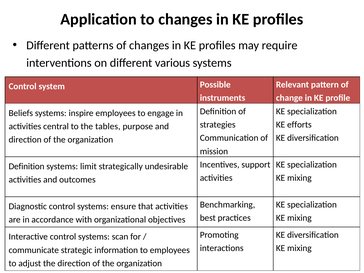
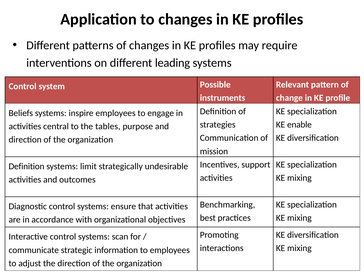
various: various -> leading
efforts: efforts -> enable
